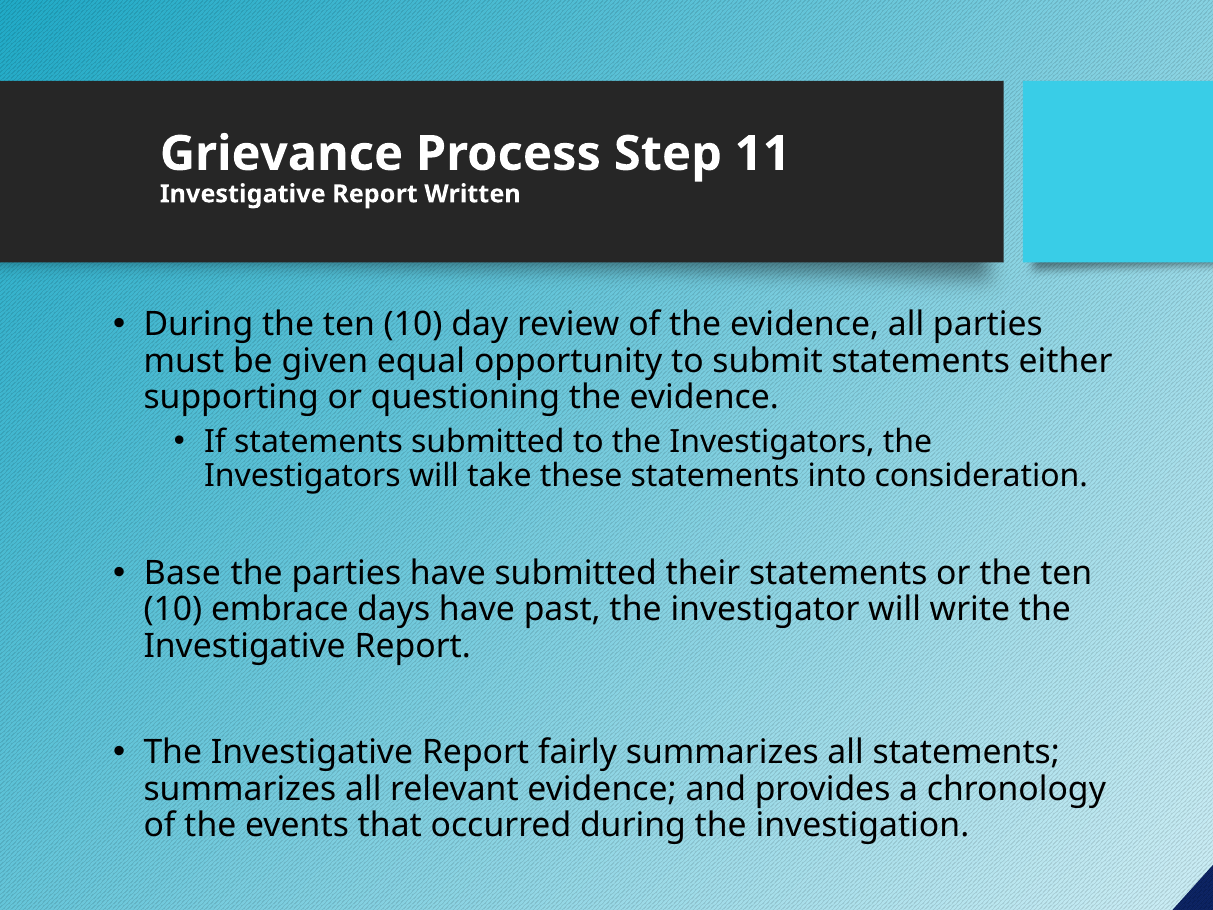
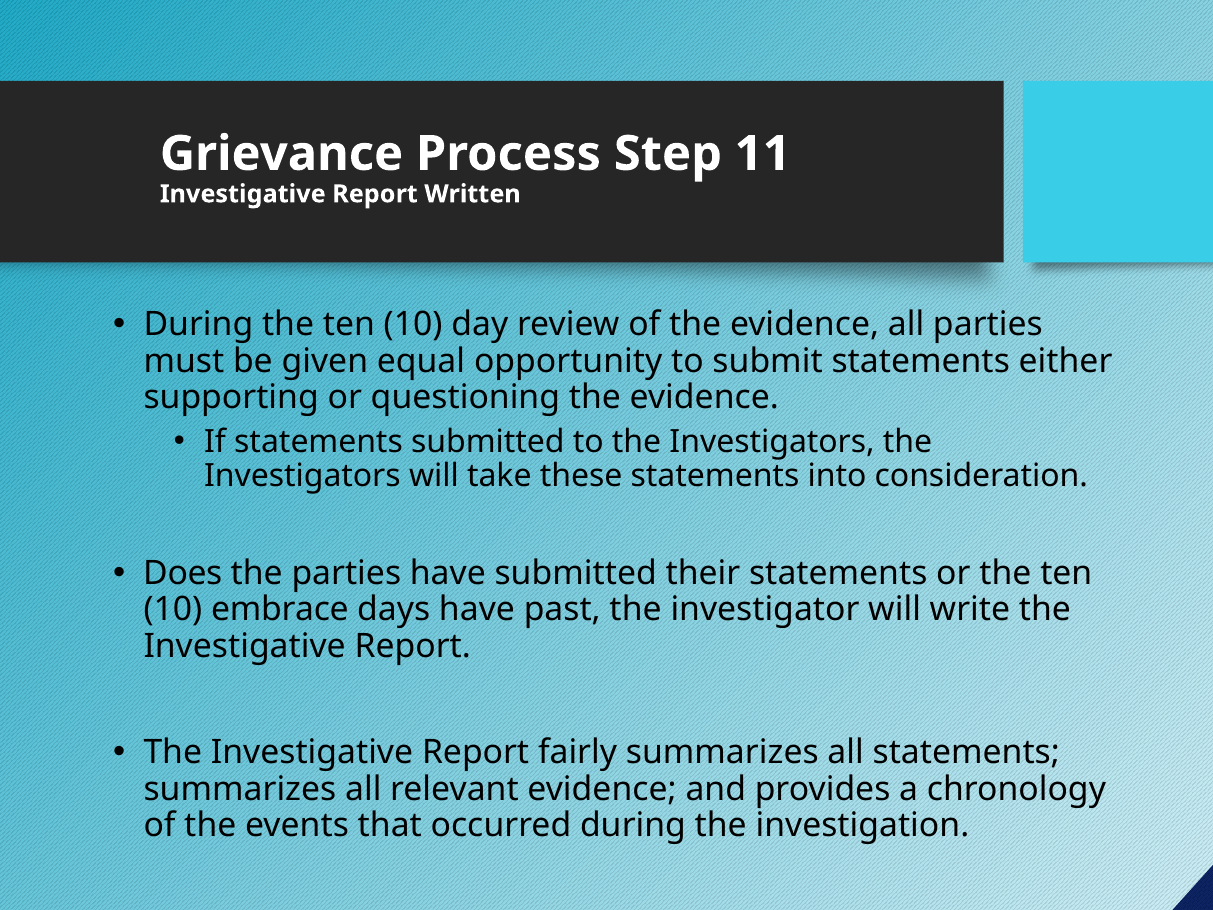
Base: Base -> Does
